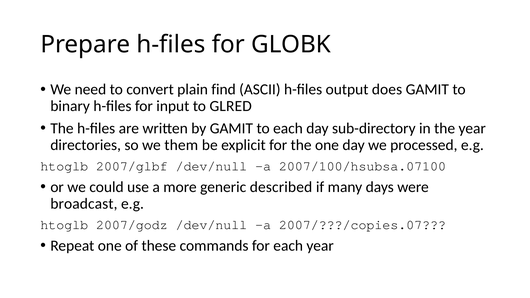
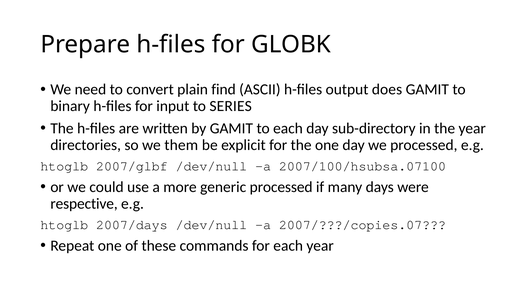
GLRED: GLRED -> SERIES
generic described: described -> processed
broadcast: broadcast -> respective
2007/godz: 2007/godz -> 2007/days
